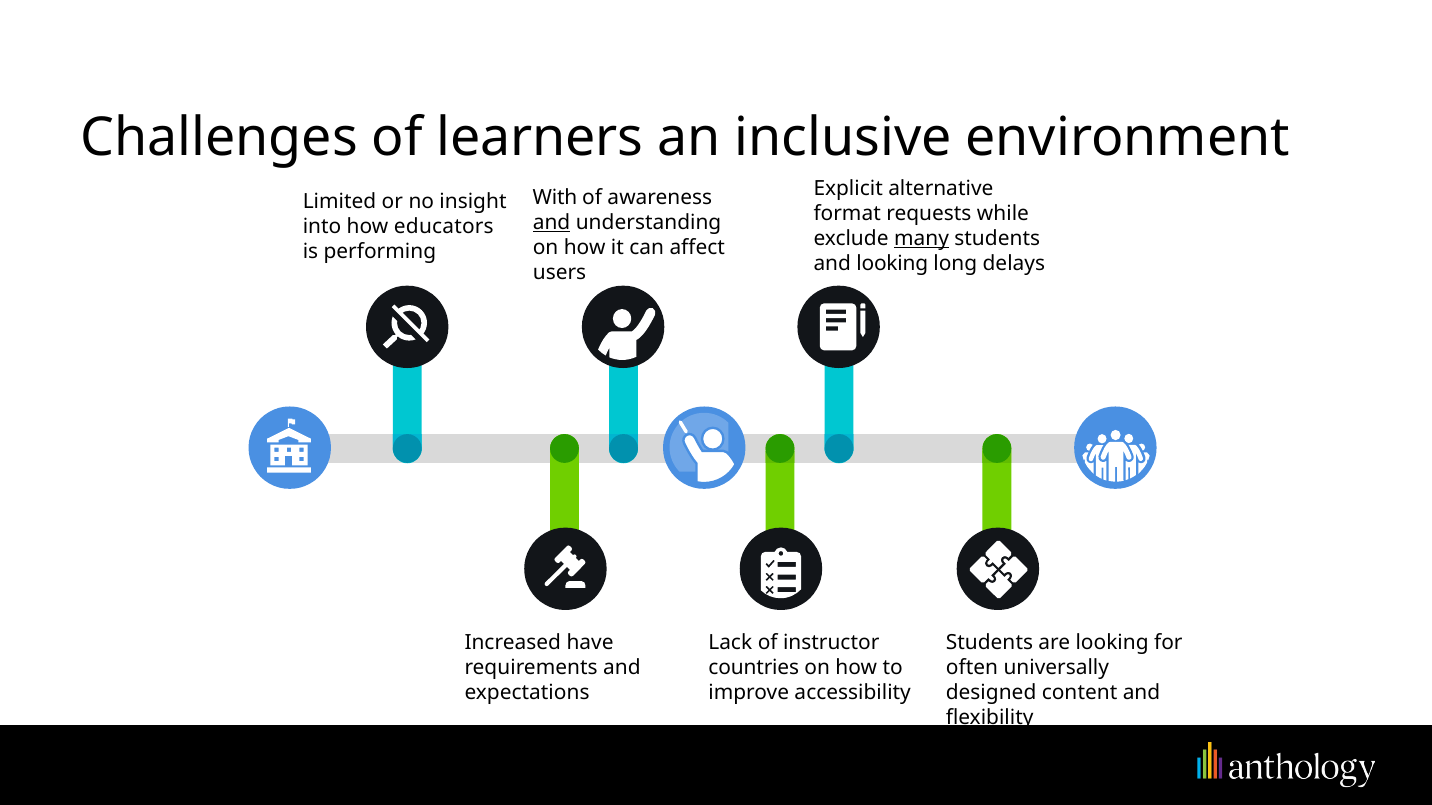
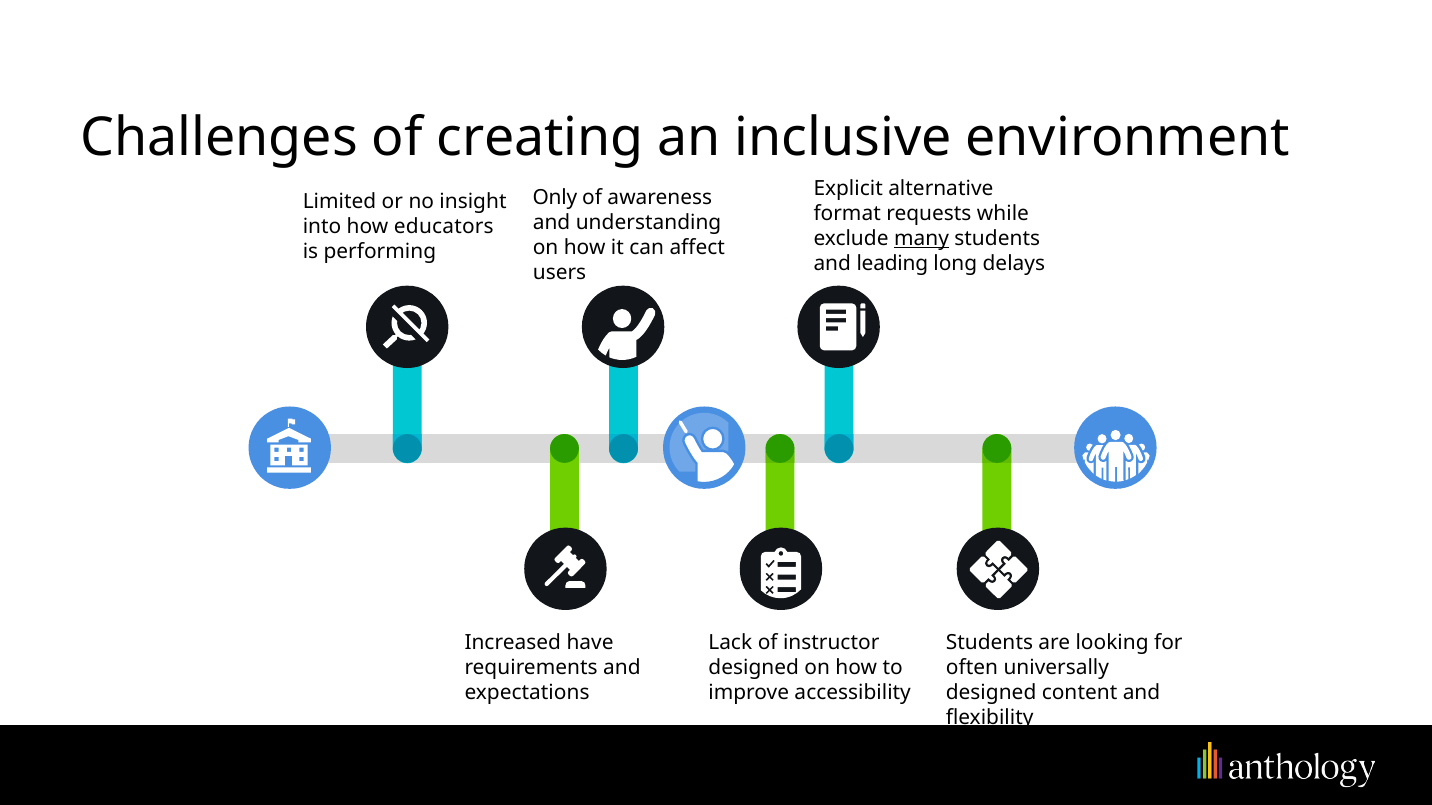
learners: learners -> creating
With: With -> Only
and at (552, 223) underline: present -> none
and looking: looking -> leading
countries at (754, 668): countries -> designed
